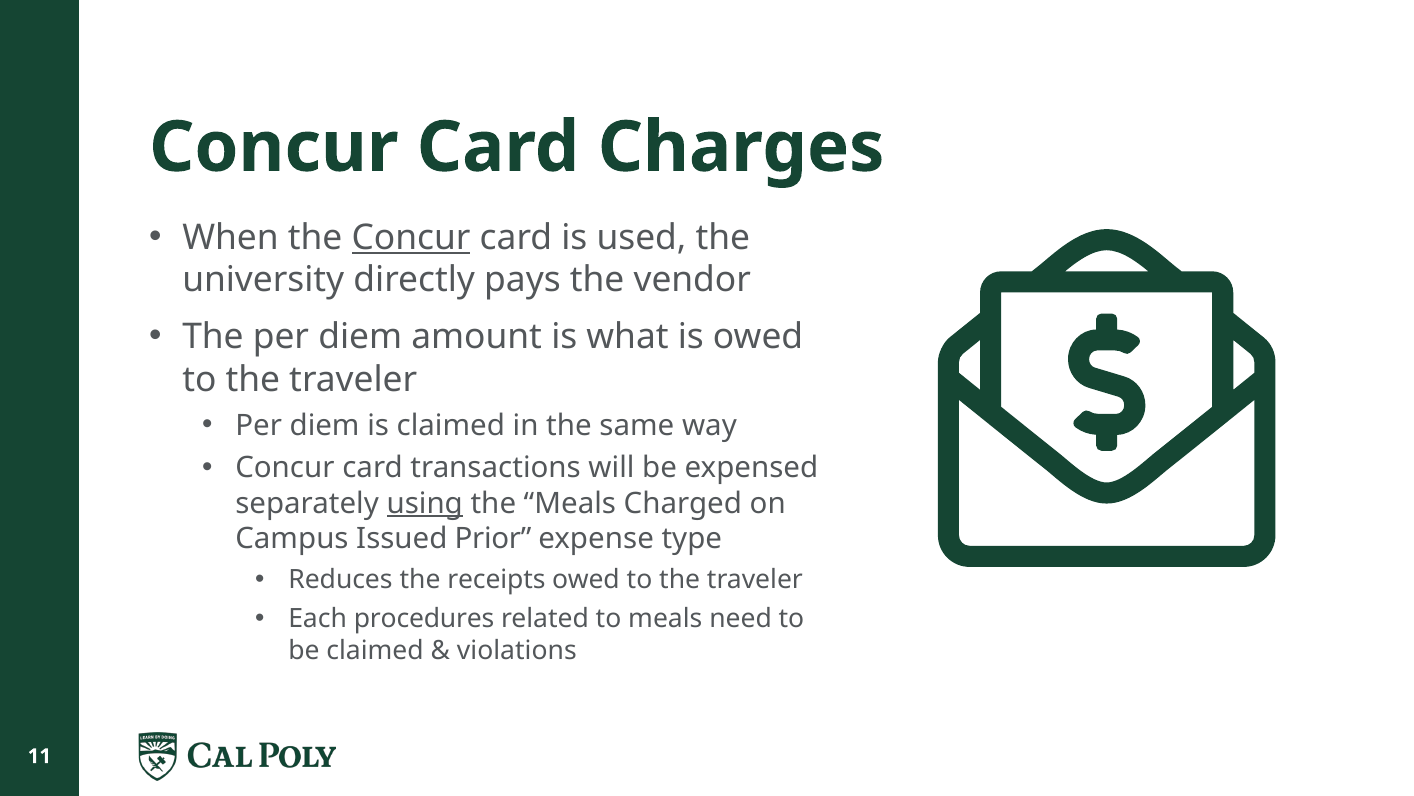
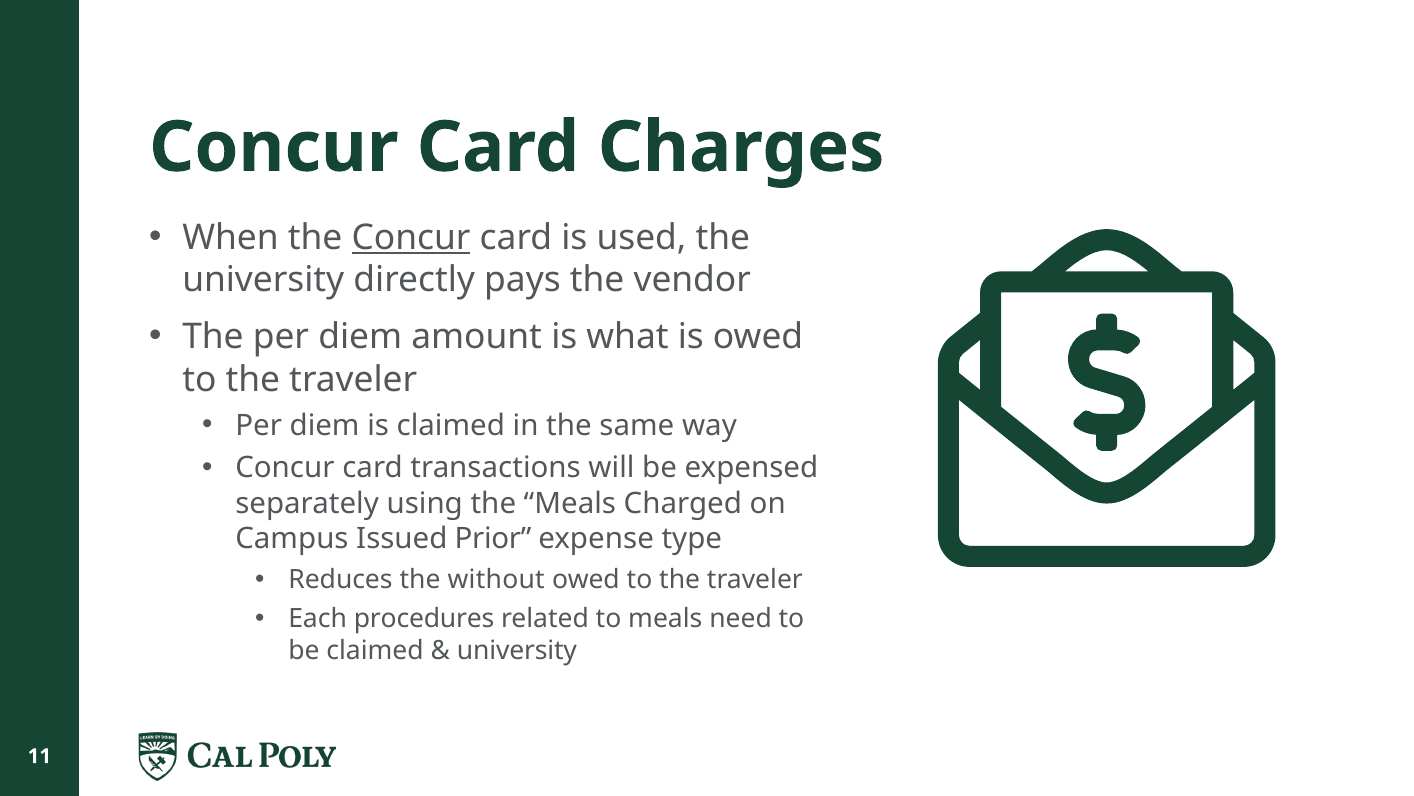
using underline: present -> none
receipts: receipts -> without
violations at (517, 650): violations -> university
